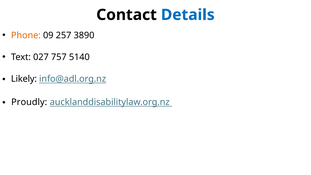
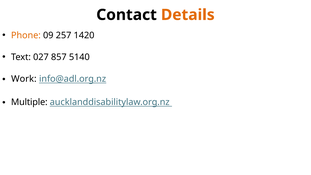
Details colour: blue -> orange
3890: 3890 -> 1420
757: 757 -> 857
Likely: Likely -> Work
Proudly: Proudly -> Multiple
